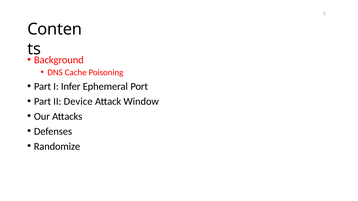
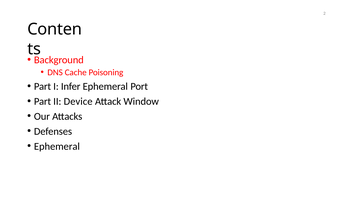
Randomize at (57, 147): Randomize -> Ephemeral
